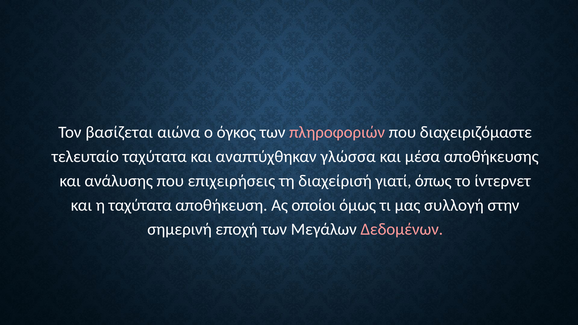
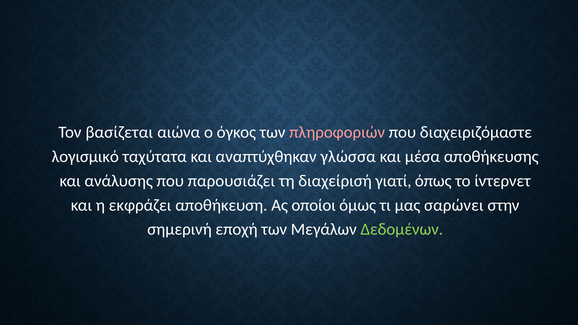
τελευταίο: τελευταίο -> λογισμικό
επιχειρήσεις: επιχειρήσεις -> παρουσιάζει
η ταχύτατα: ταχύτατα -> εκφράζει
συλλογή: συλλογή -> σαρώνει
Δεδομένων colour: pink -> light green
